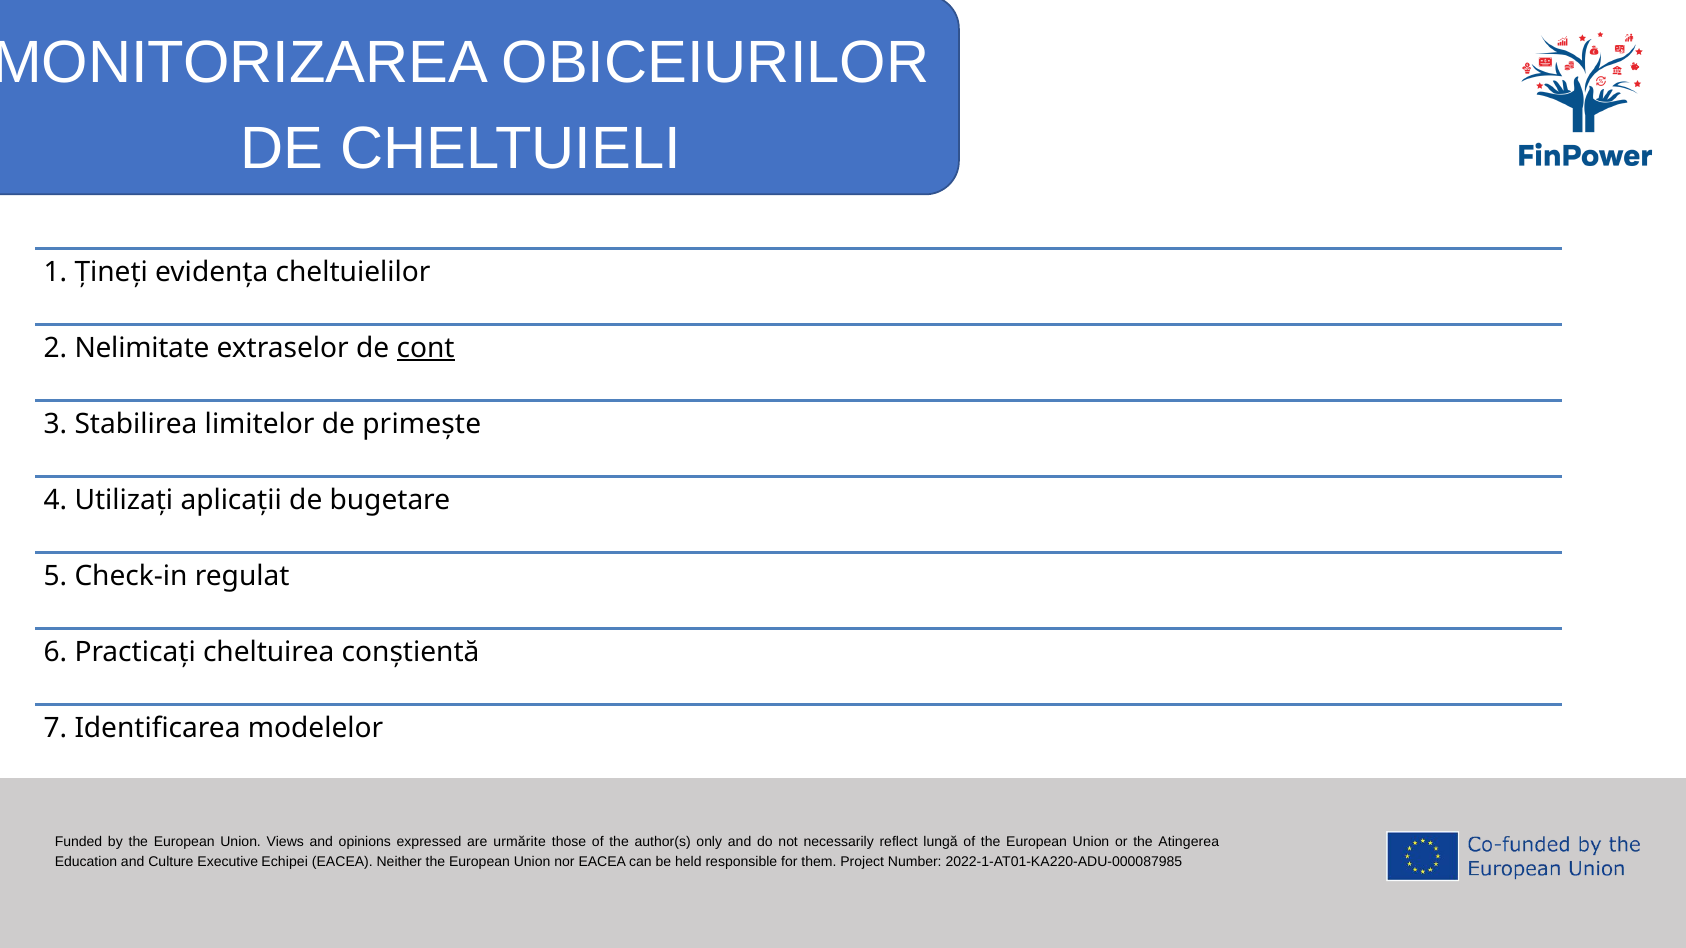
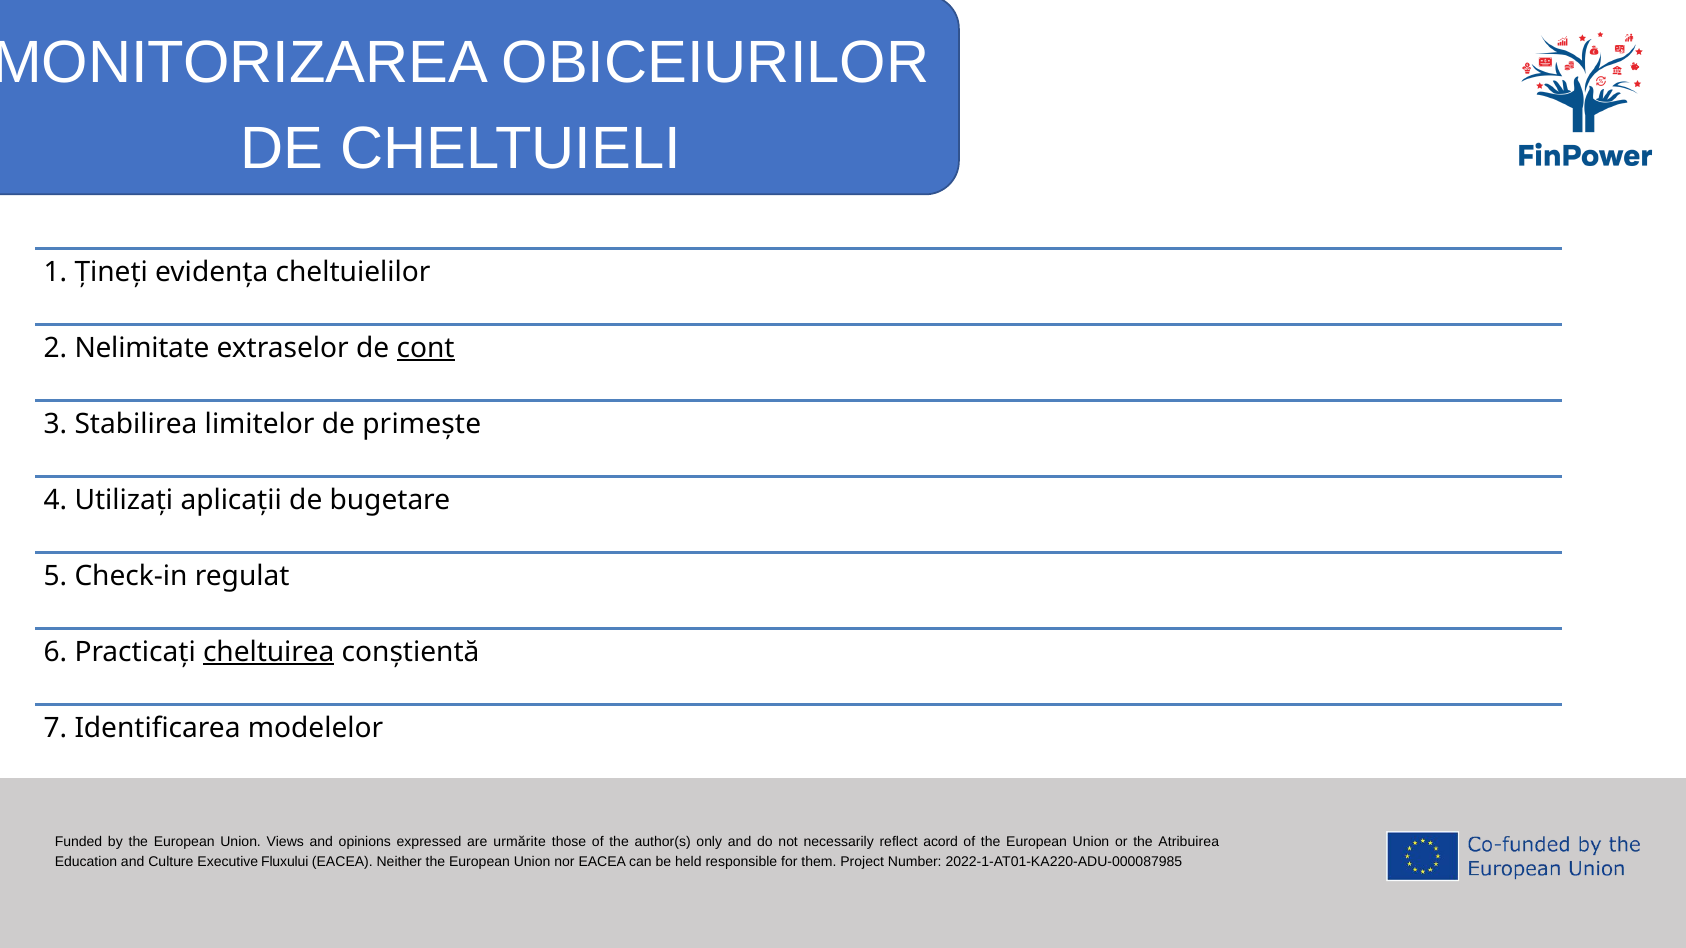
cheltuirea underline: none -> present
lungă: lungă -> acord
Atingerea: Atingerea -> Atribuirea
Echipei: Echipei -> Fluxului
